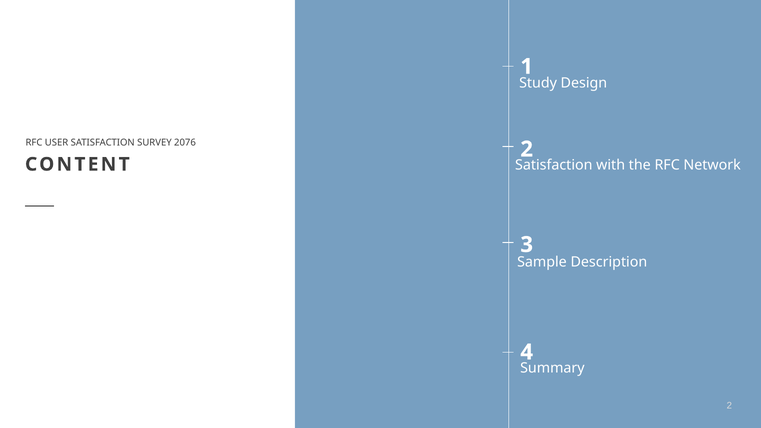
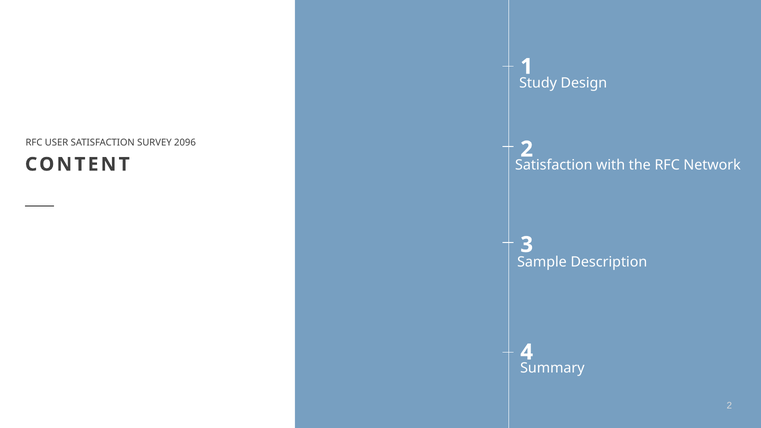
2076: 2076 -> 2096
